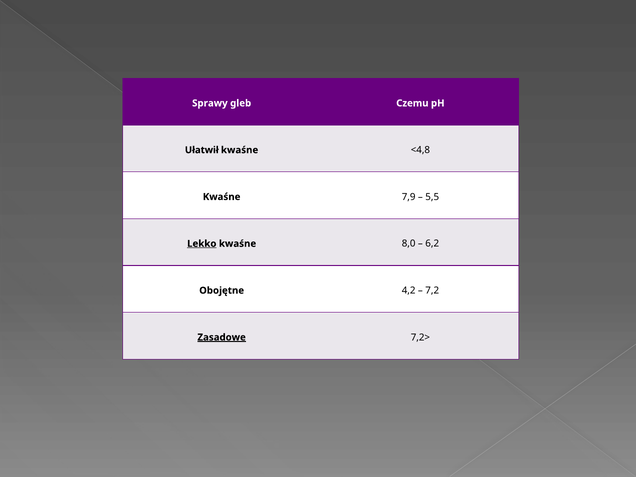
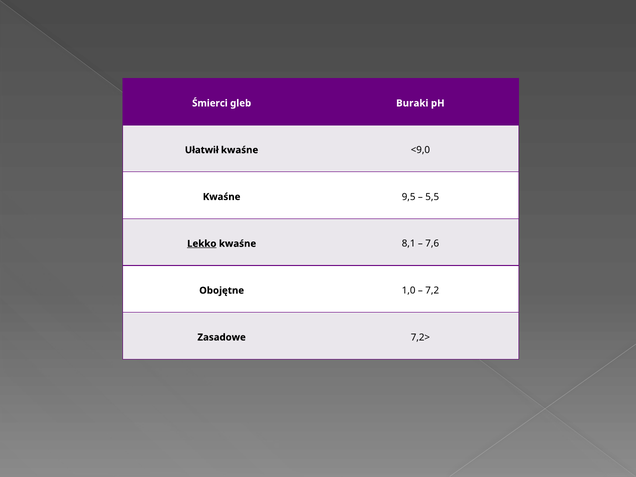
Sprawy: Sprawy -> Śmierci
Czemu: Czemu -> Buraki
<4,8: <4,8 -> <9,0
7,9: 7,9 -> 9,5
8,0: 8,0 -> 8,1
6,2: 6,2 -> 7,6
4,2: 4,2 -> 1,0
Zasadowe underline: present -> none
